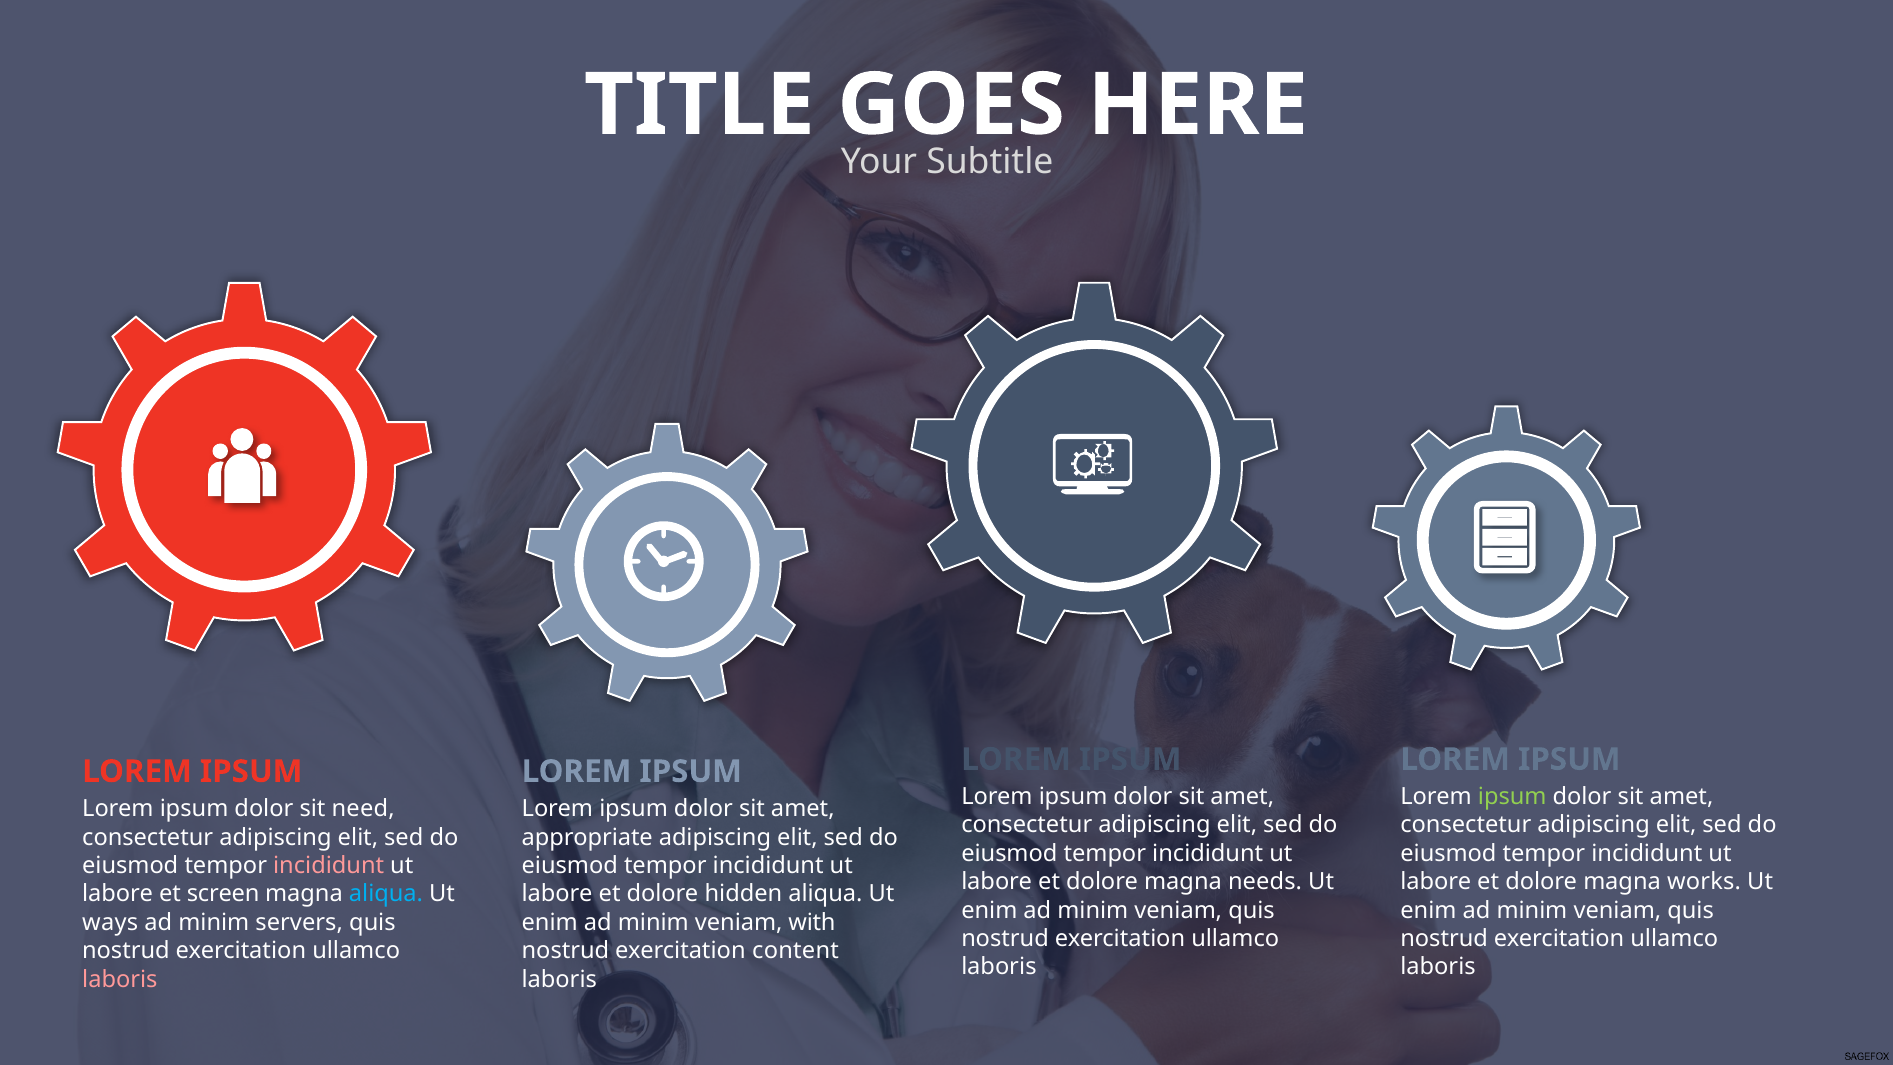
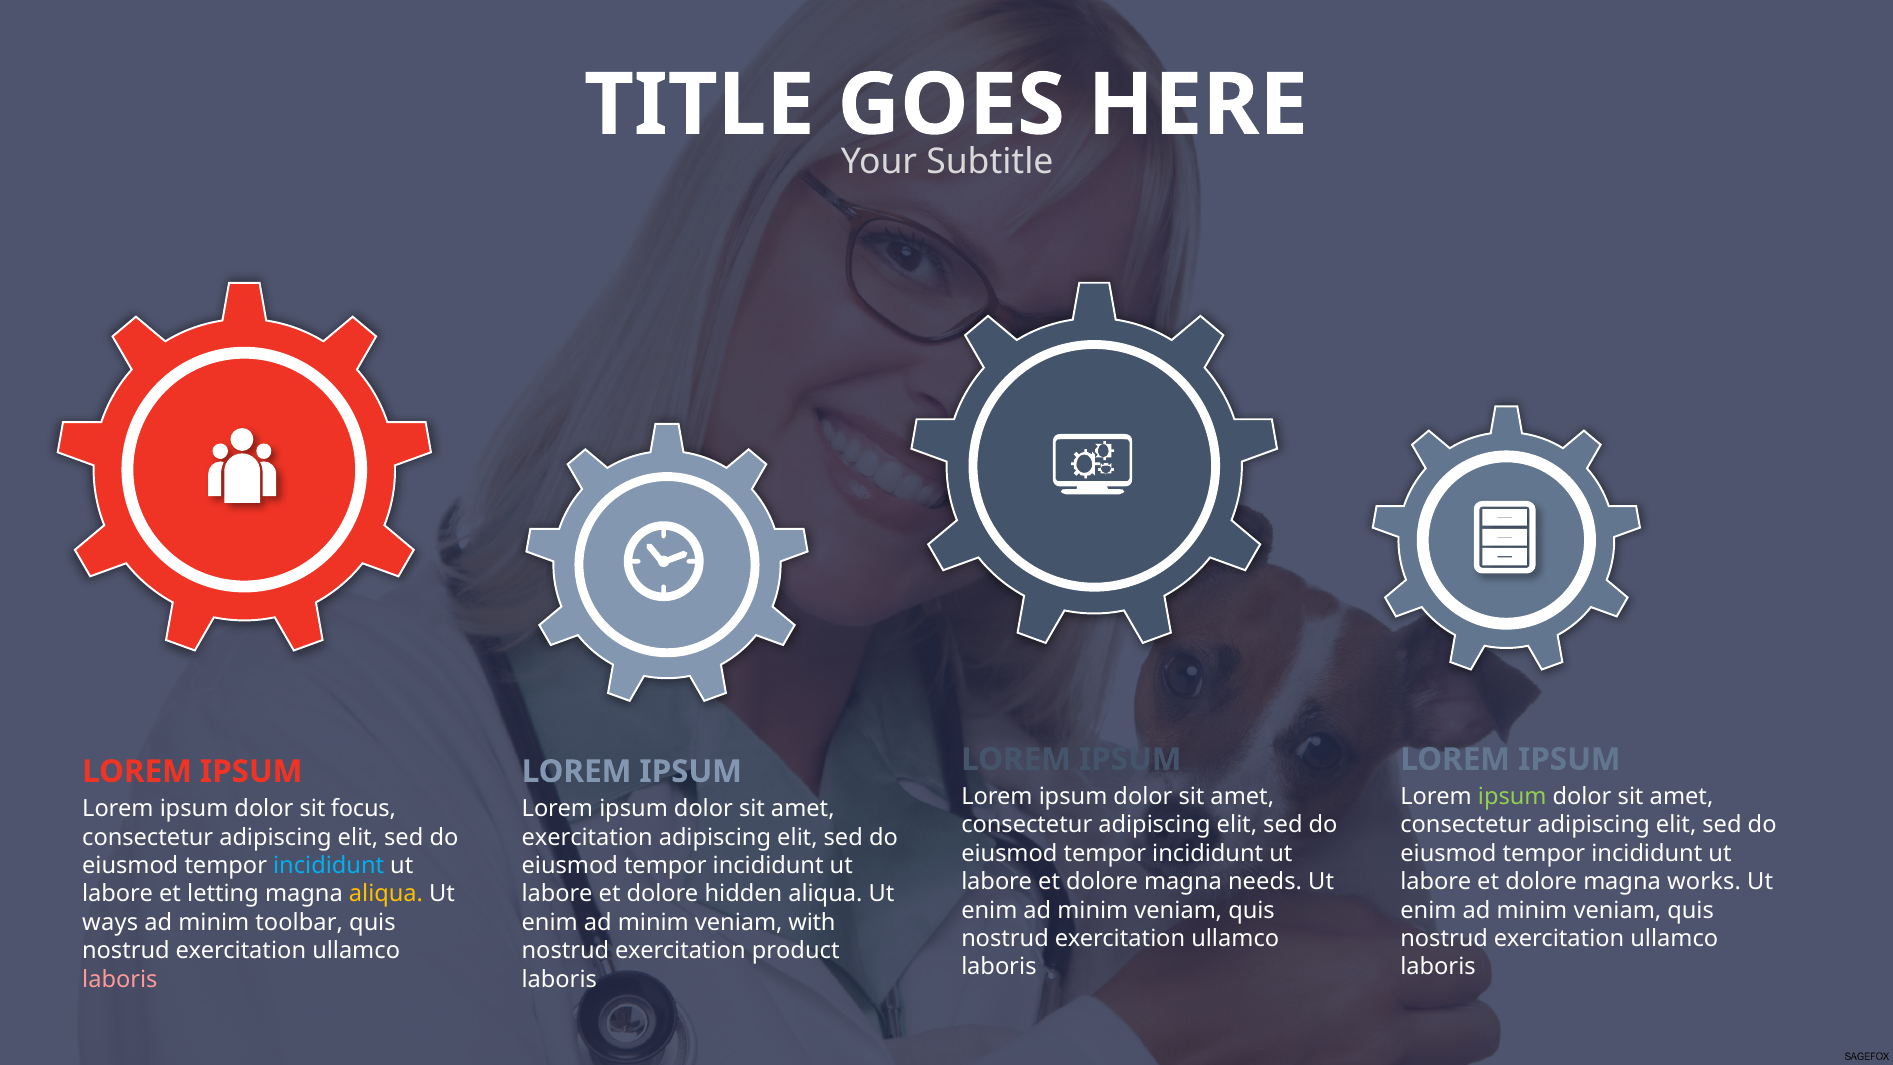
need: need -> focus
appropriate at (587, 837): appropriate -> exercitation
incididunt at (329, 866) colour: pink -> light blue
screen: screen -> letting
aliqua at (386, 894) colour: light blue -> yellow
servers: servers -> toolbar
content: content -> product
